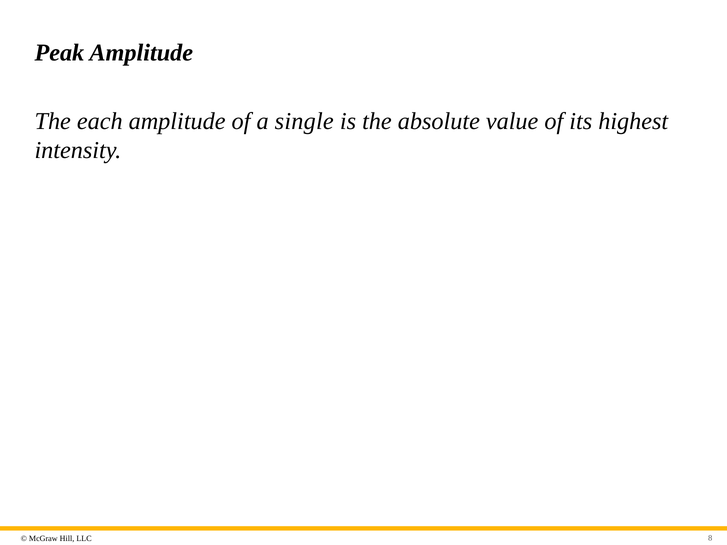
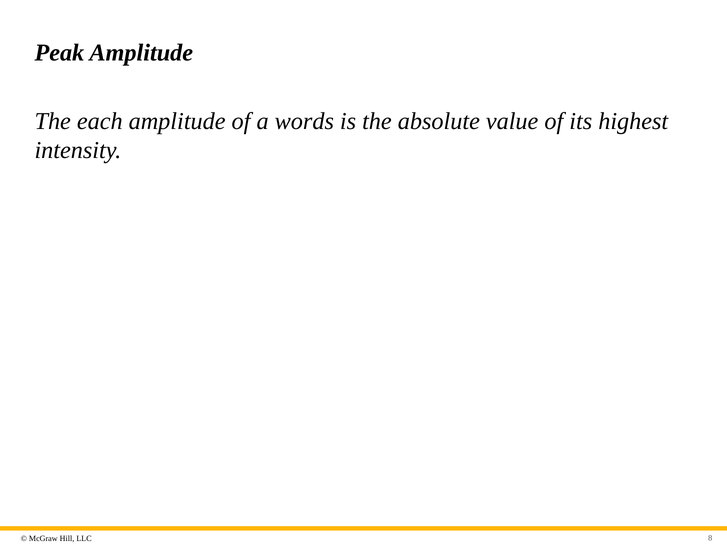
single: single -> words
